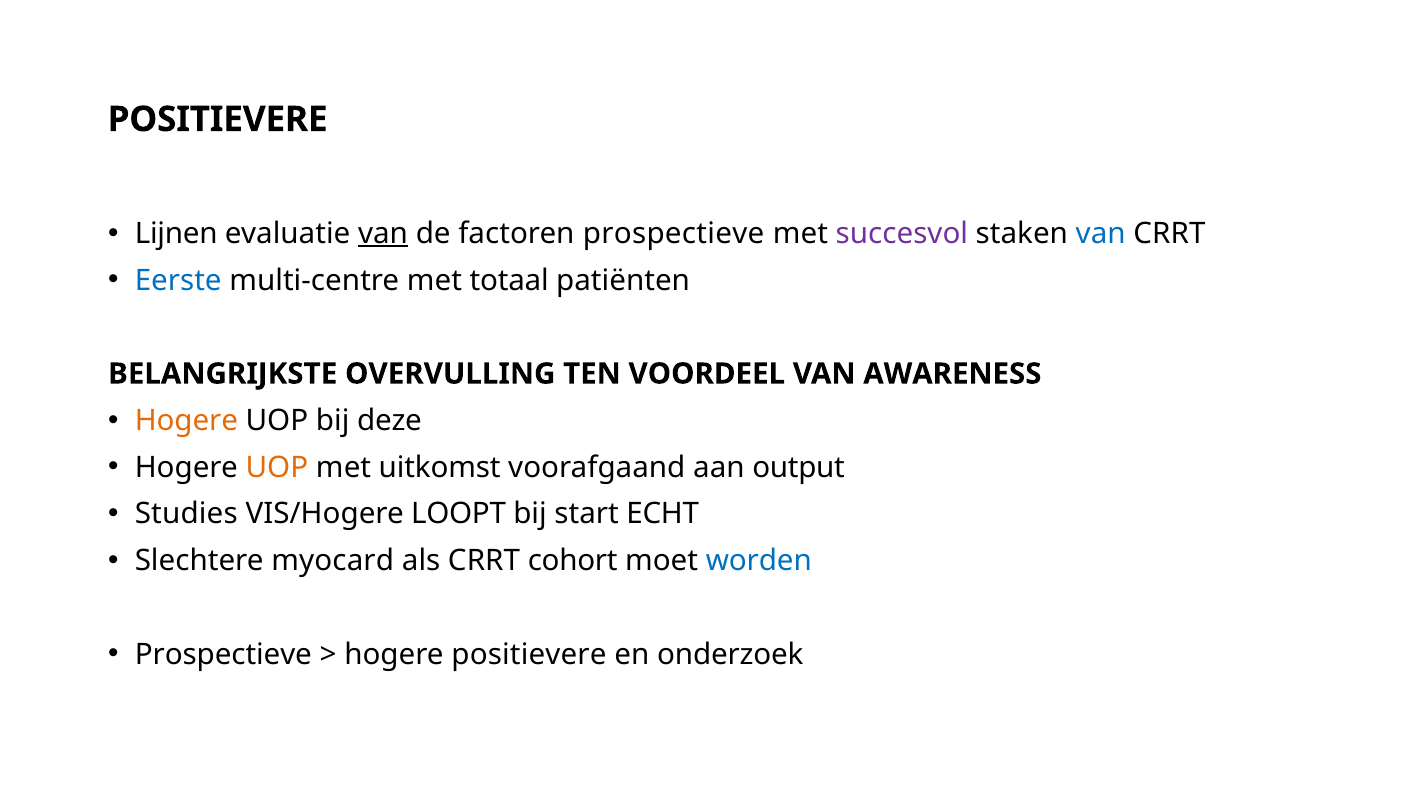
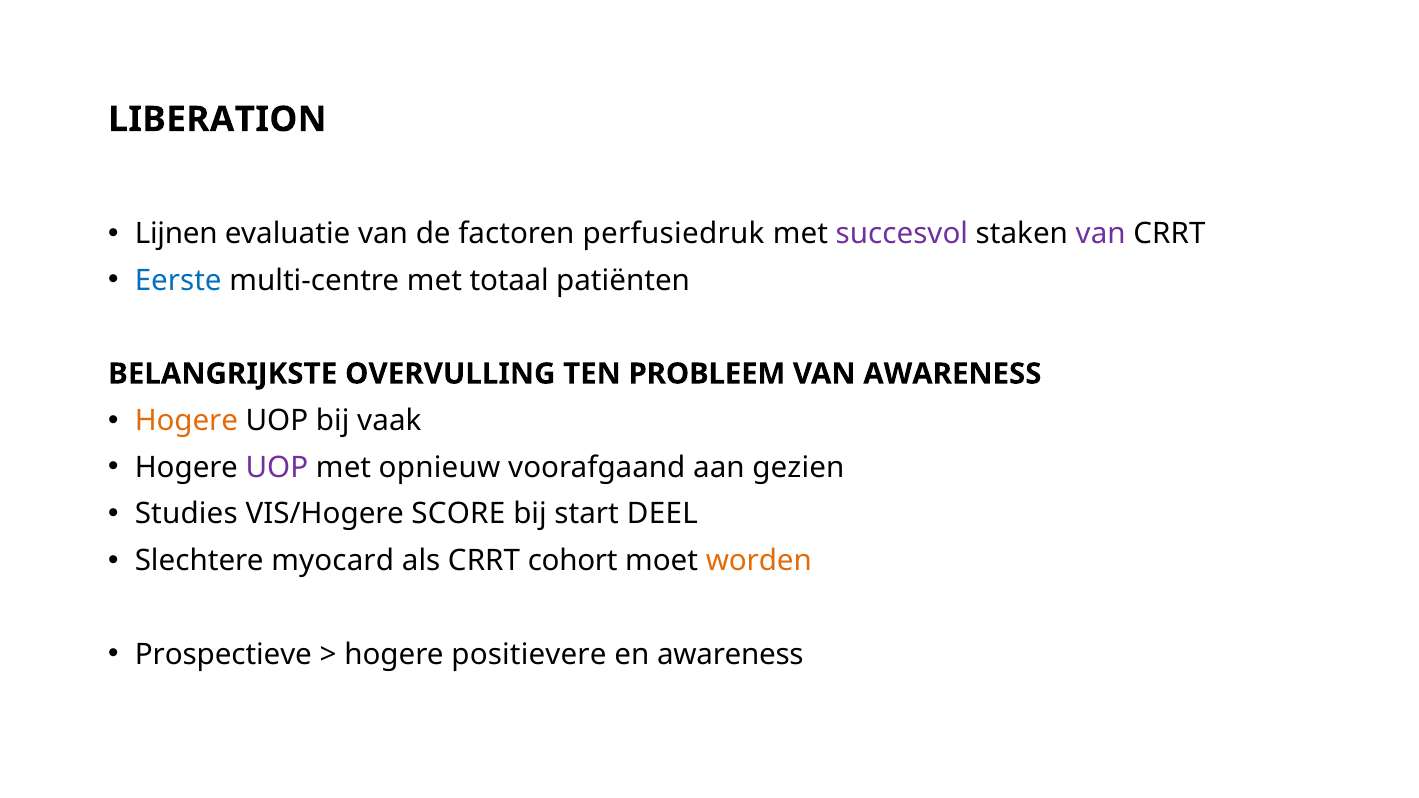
POSITIEVERE at (218, 119): POSITIEVERE -> LIBERATION
van at (383, 234) underline: present -> none
factoren prospectieve: prospectieve -> perfusiedruk
van at (1101, 234) colour: blue -> purple
VOORDEEL: VOORDEEL -> PROBLEEM
deze: deze -> vaak
UOP at (277, 467) colour: orange -> purple
uitkomst: uitkomst -> opnieuw
output: output -> gezien
LOOPT: LOOPT -> SCORE
ECHT: ECHT -> DEEL
worden colour: blue -> orange
en onderzoek: onderzoek -> awareness
